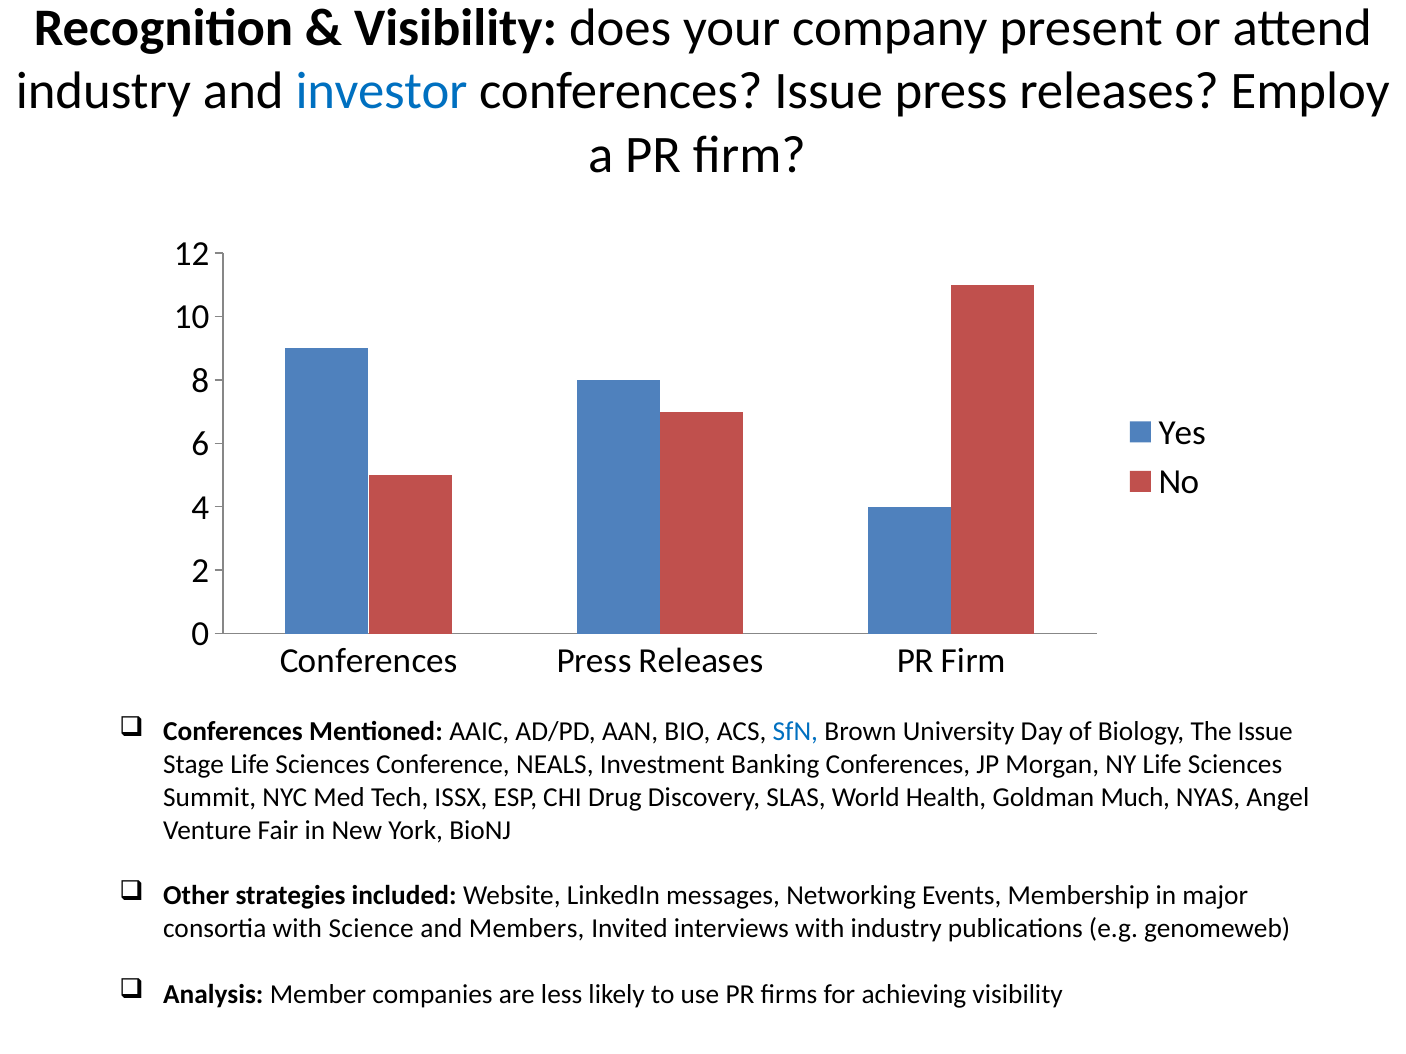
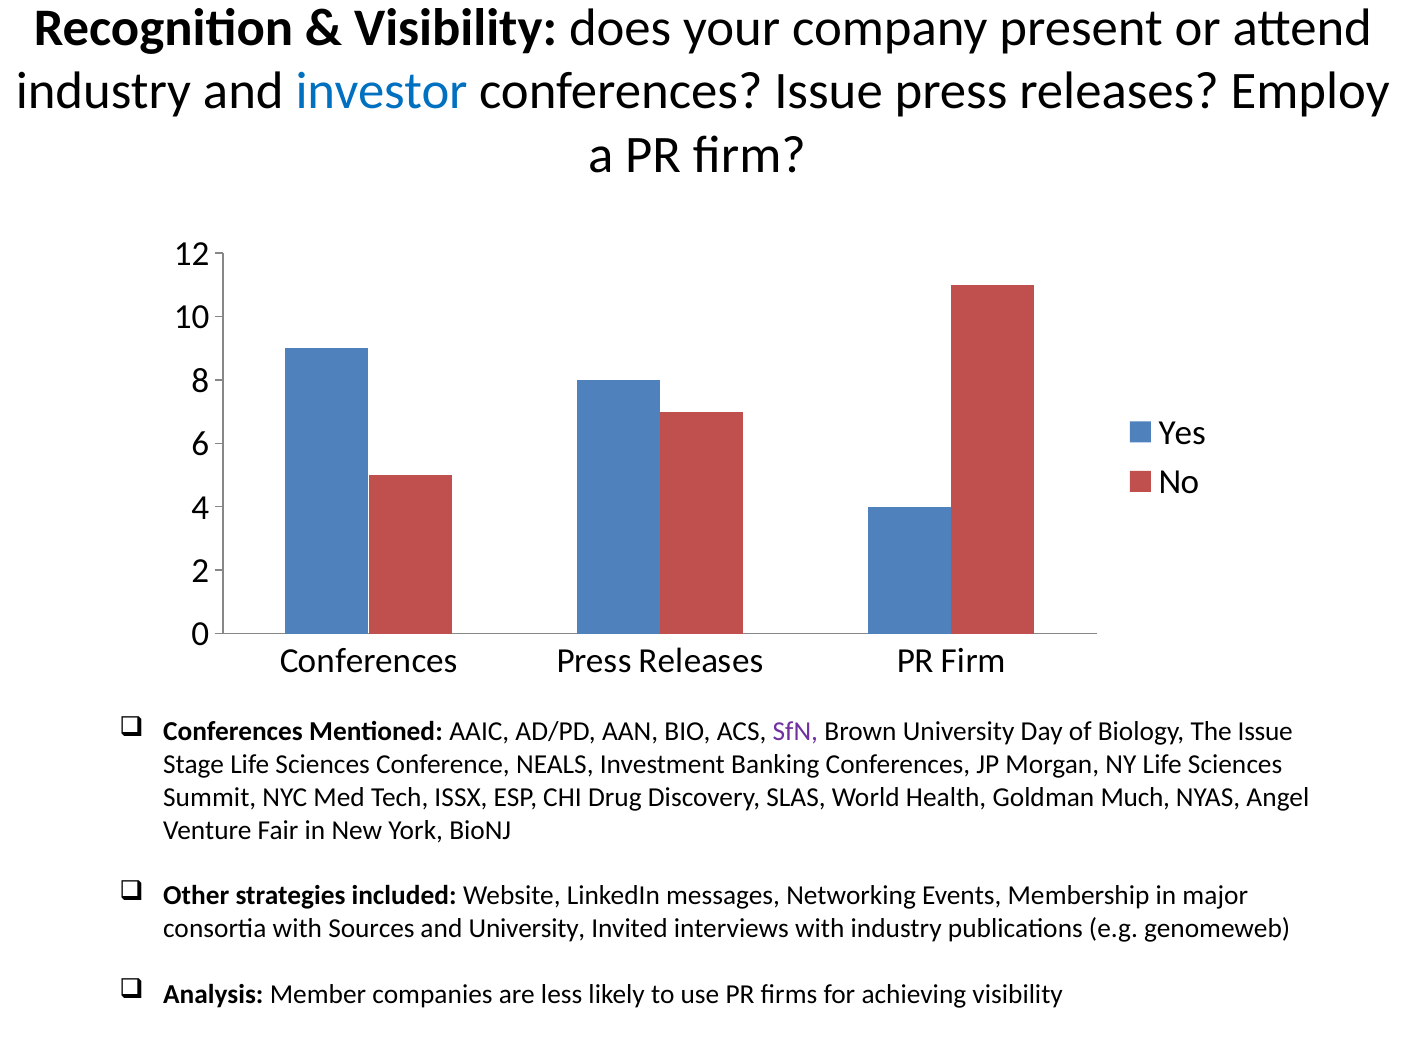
SfN colour: blue -> purple
Science: Science -> Sources
and Members: Members -> University
